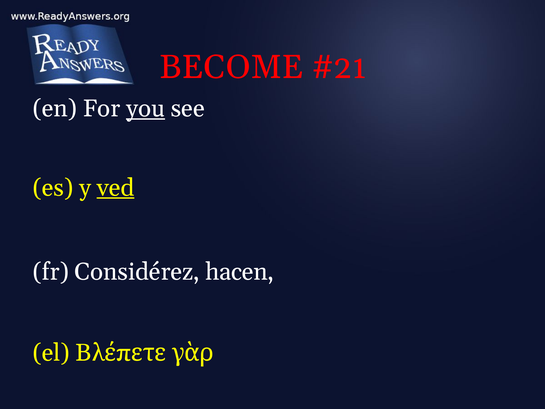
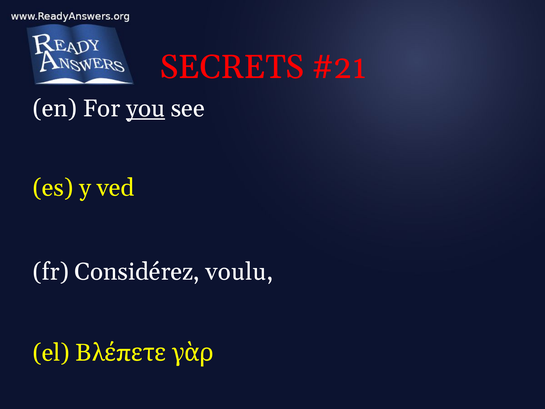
BECOME: BECOME -> SECRETS
ved underline: present -> none
hacen: hacen -> voulu
